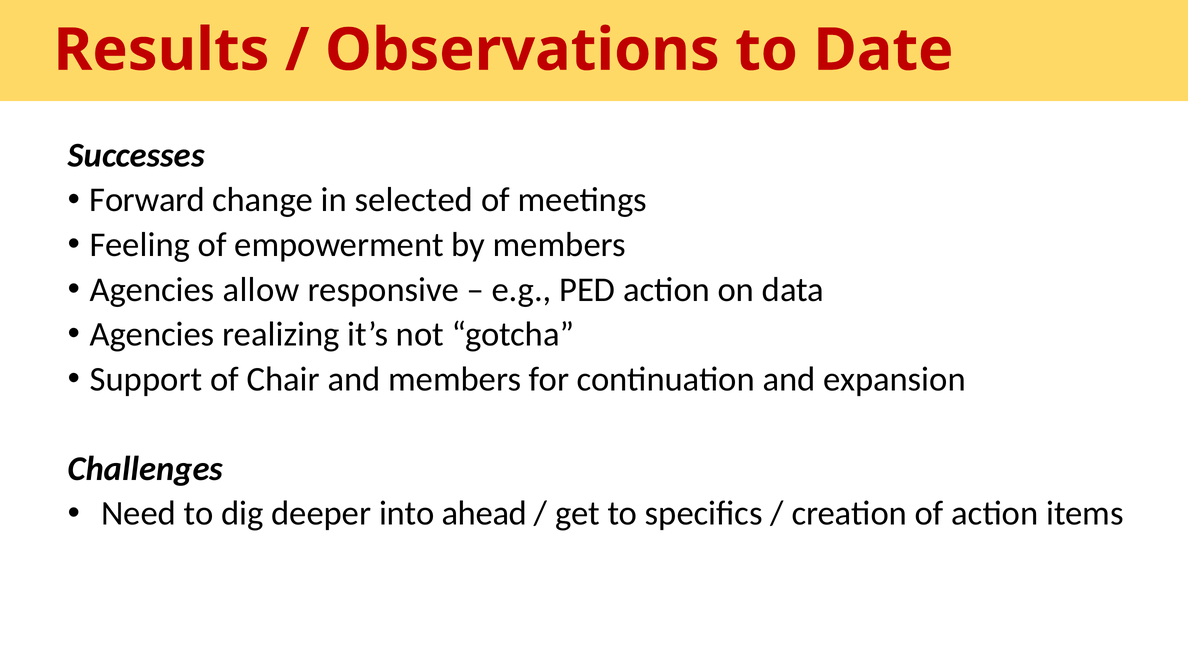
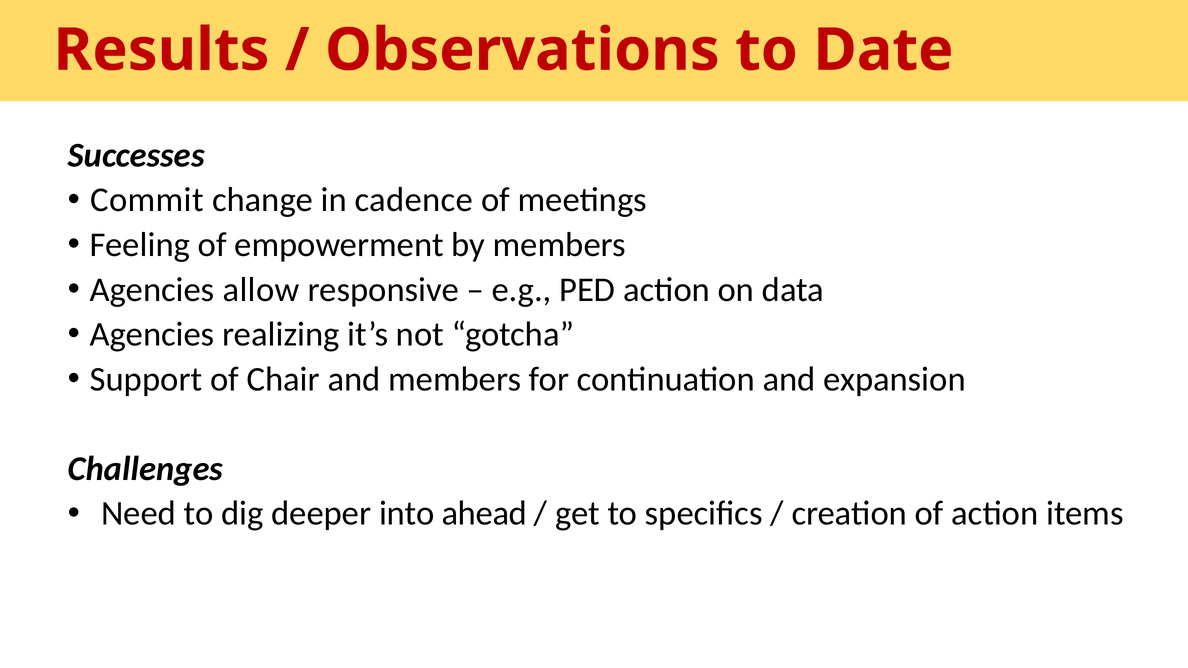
Forward: Forward -> Commit
selected: selected -> cadence
